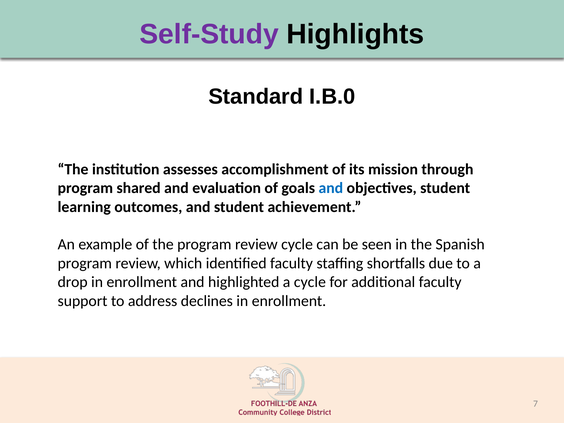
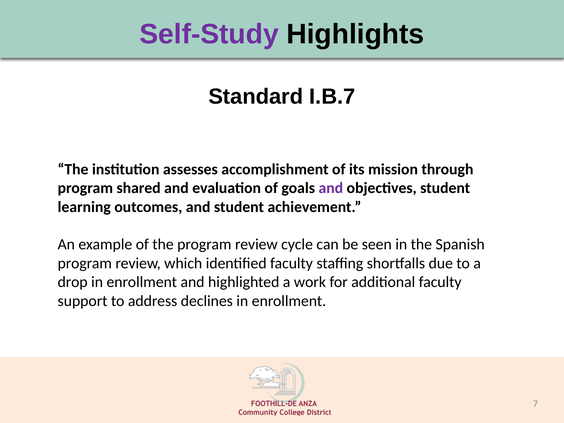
I.B.0: I.B.0 -> I.B.7
and at (331, 188) colour: blue -> purple
a cycle: cycle -> work
